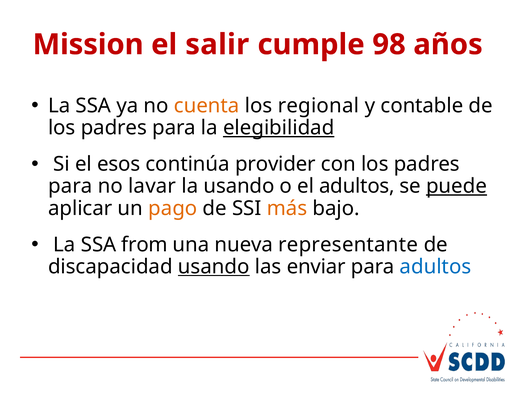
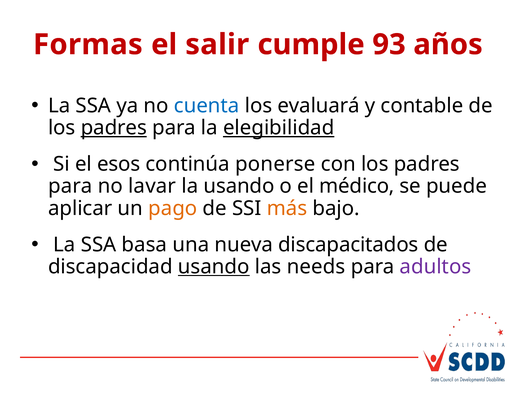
Mission: Mission -> Formas
98: 98 -> 93
cuenta colour: orange -> blue
regional: regional -> evaluará
padres at (114, 128) underline: none -> present
provider: provider -> ponerse
el adultos: adultos -> médico
puede underline: present -> none
from: from -> basa
representante: representante -> discapacitados
enviar: enviar -> needs
adultos at (435, 267) colour: blue -> purple
